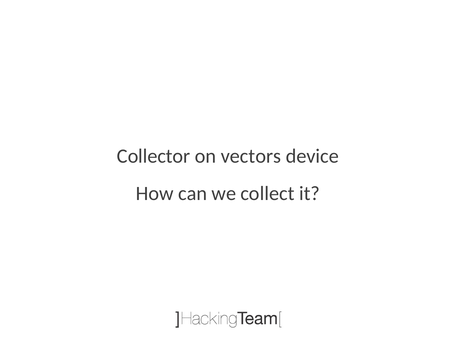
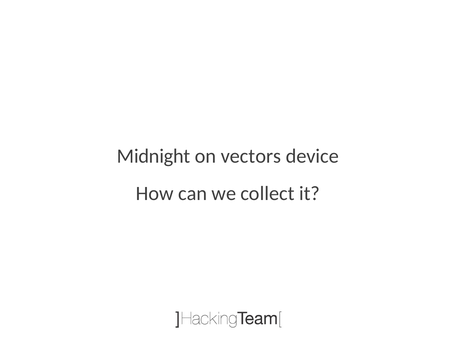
Collector: Collector -> Midnight
